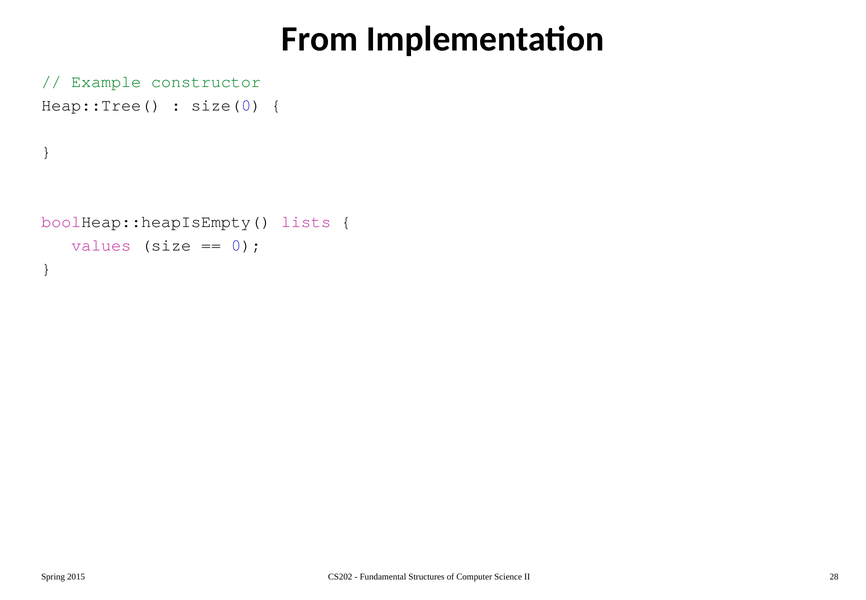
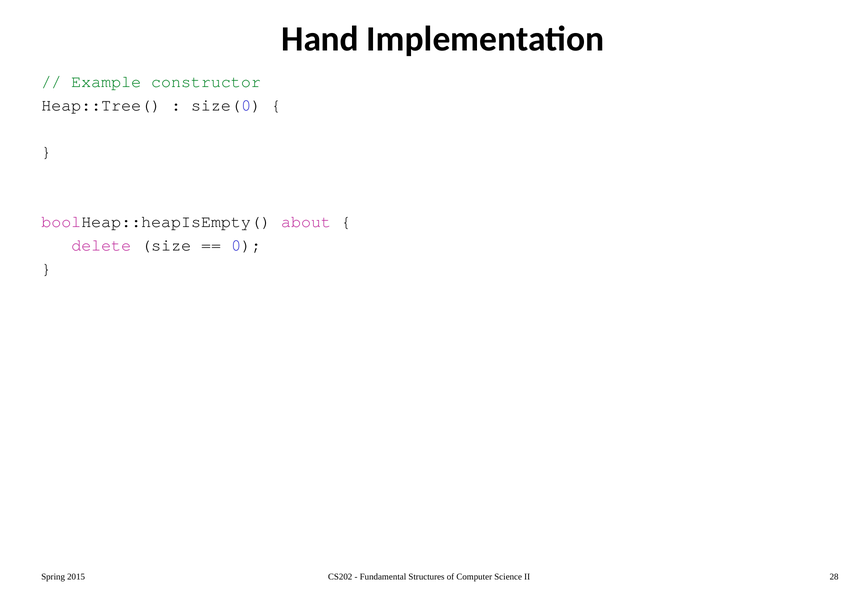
From: From -> Hand
lists: lists -> about
values: values -> delete
